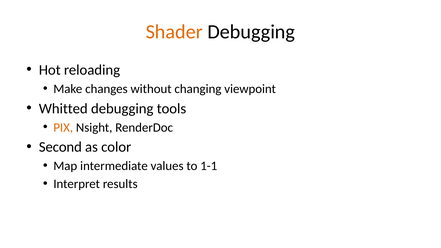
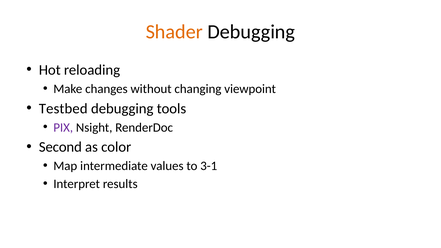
Whitted: Whitted -> Testbed
PIX colour: orange -> purple
1-1: 1-1 -> 3-1
